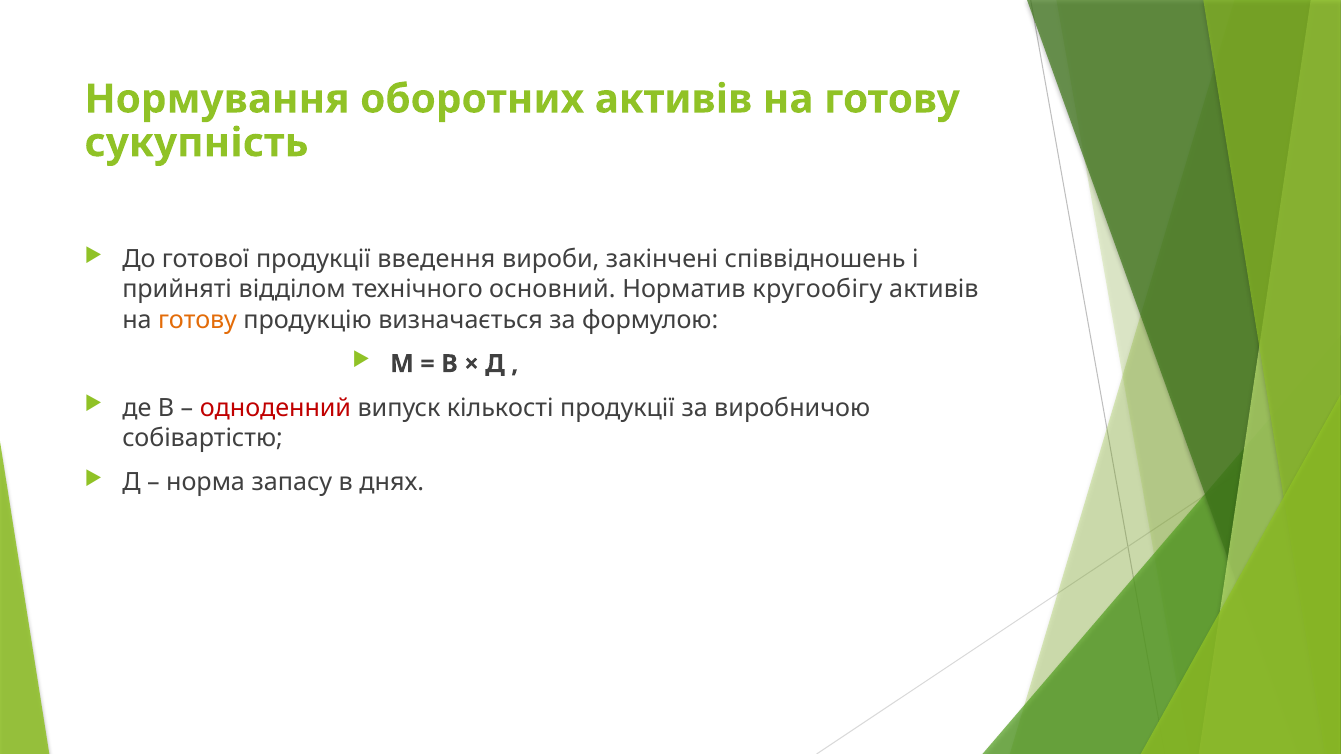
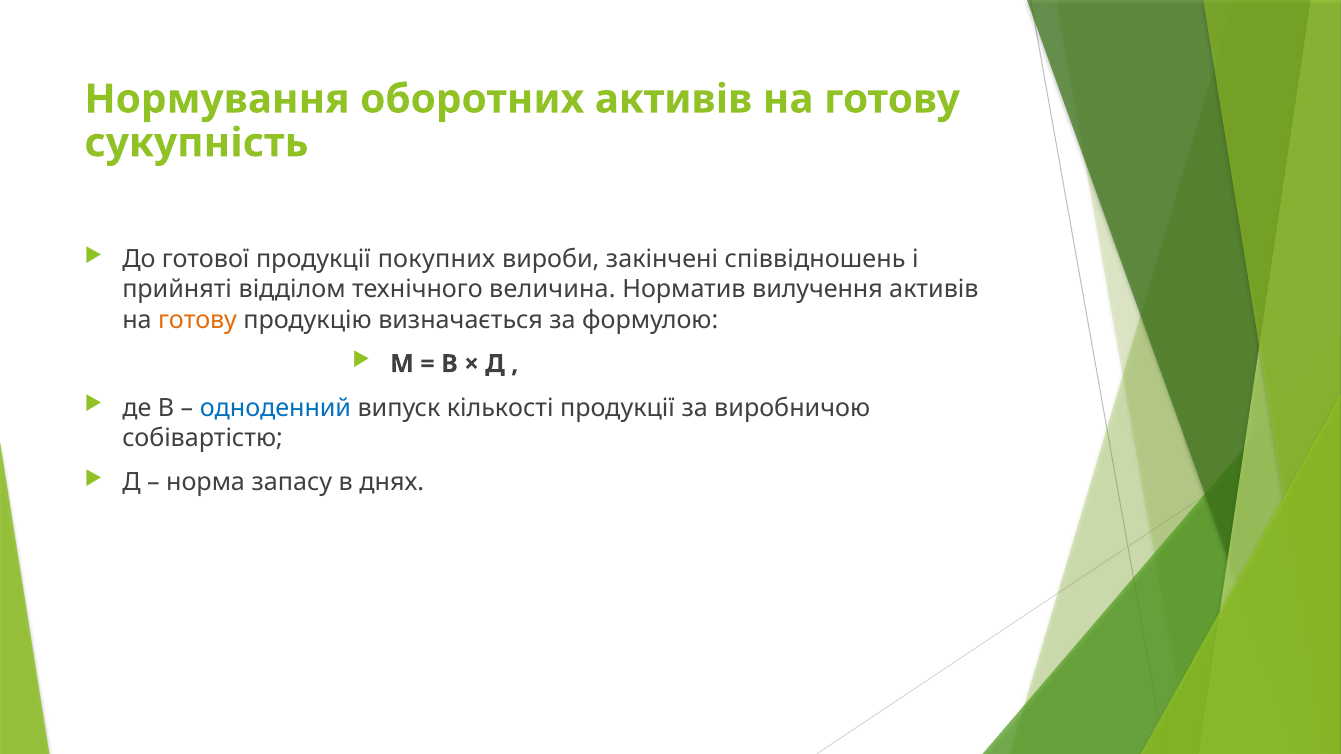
введення: введення -> покупних
основний: основний -> величина
кругообігу: кругообігу -> вилучення
одноденний colour: red -> blue
